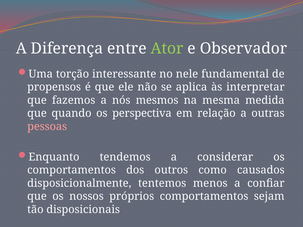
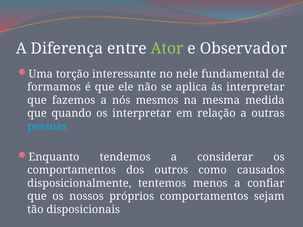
propensos: propensos -> formamos
os perspectiva: perspectiva -> interpretar
pessoas colour: pink -> light blue
